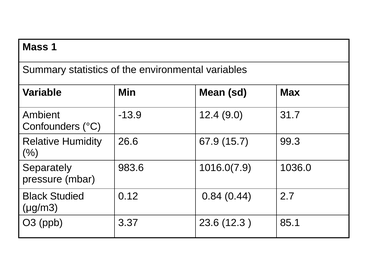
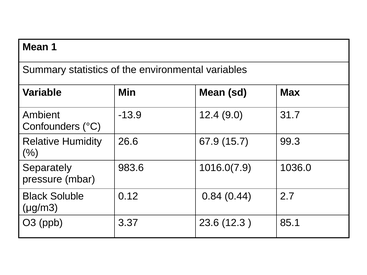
Mass at (35, 47): Mass -> Mean
Studied: Studied -> Soluble
